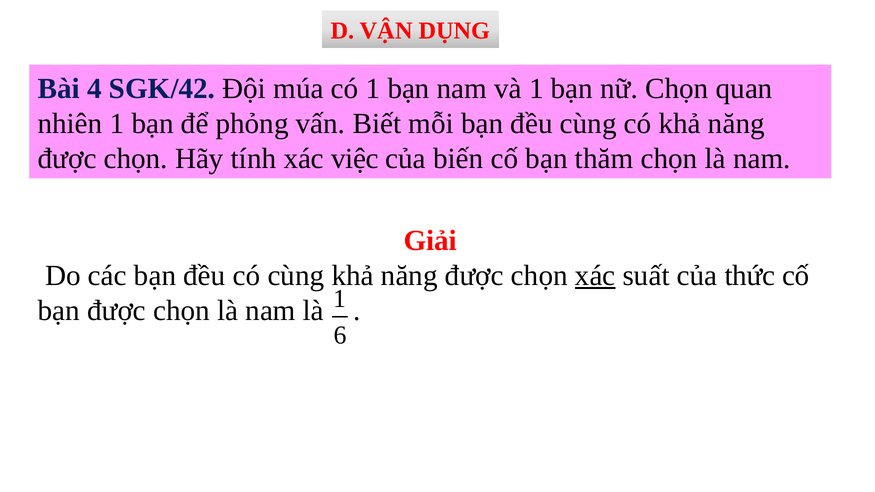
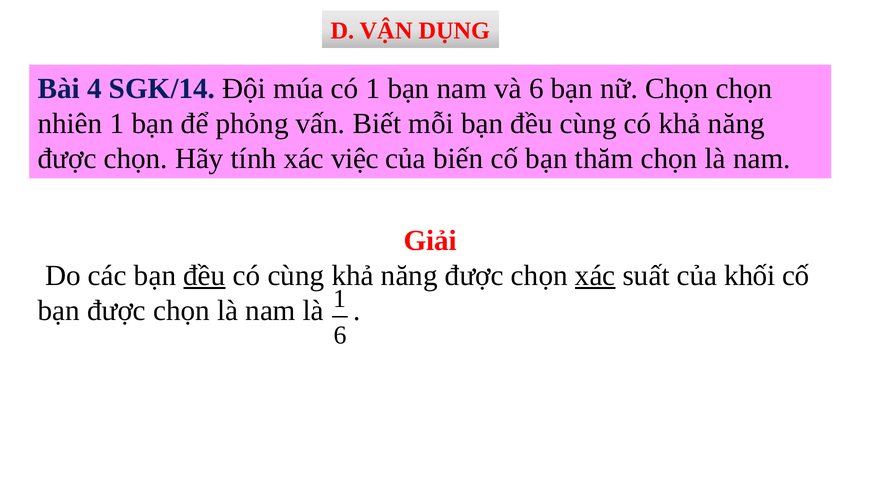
SGK/42: SGK/42 -> SGK/14
và 1: 1 -> 6
Chọn quan: quan -> chọn
đều at (204, 276) underline: none -> present
thức: thức -> khối
